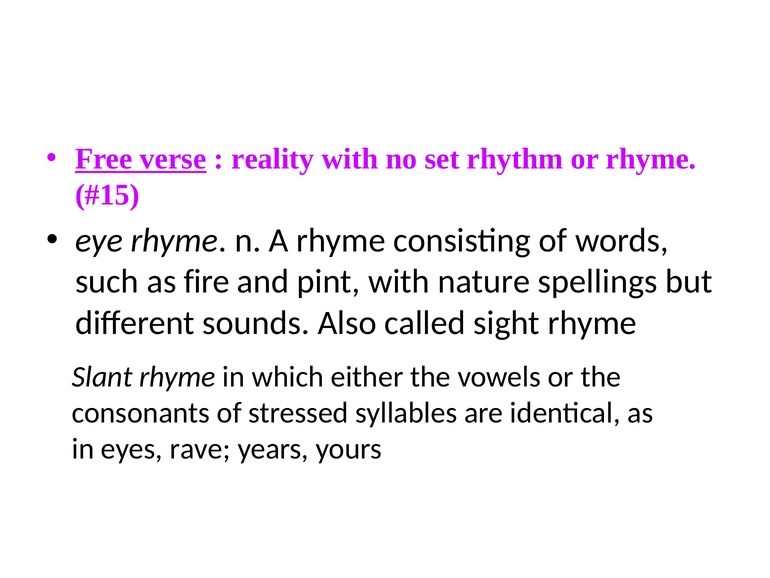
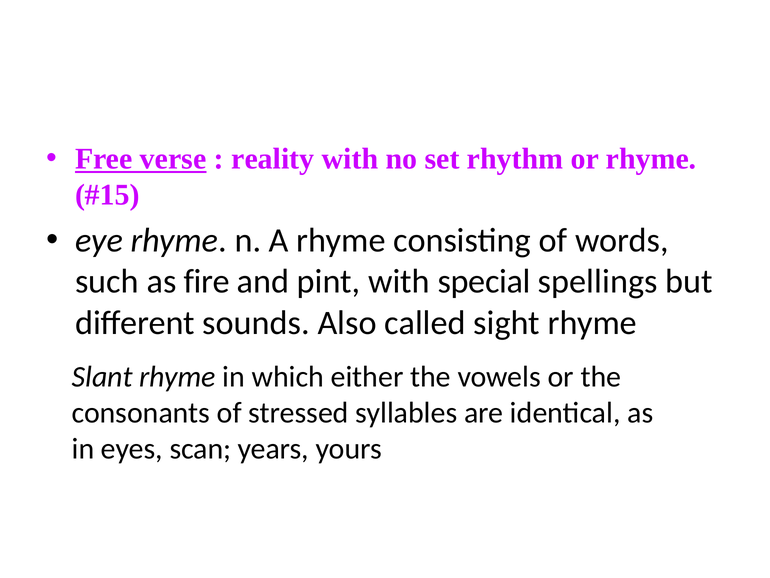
nature: nature -> special
rave: rave -> scan
